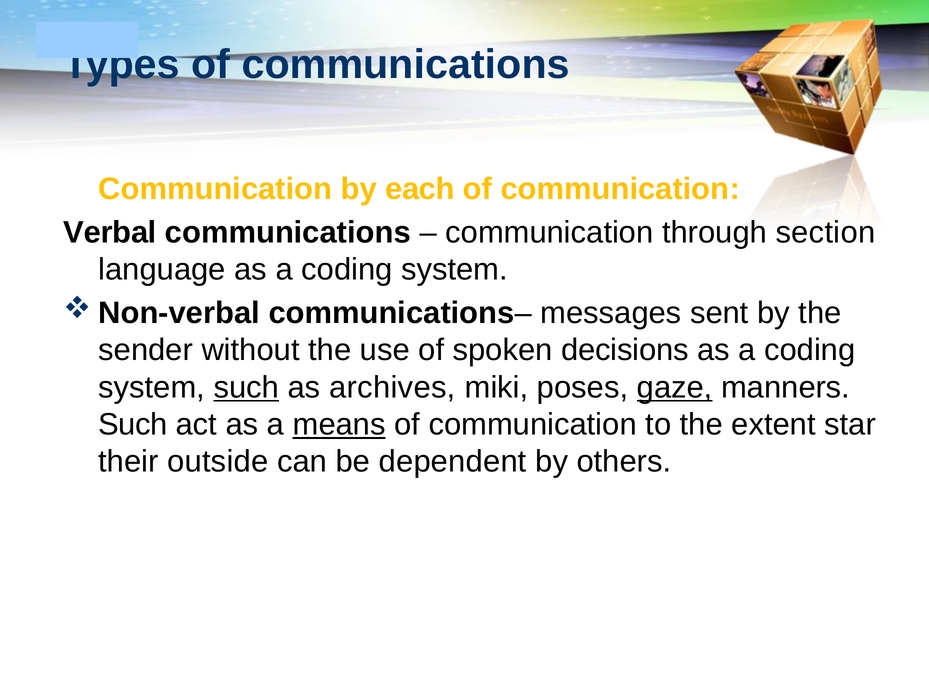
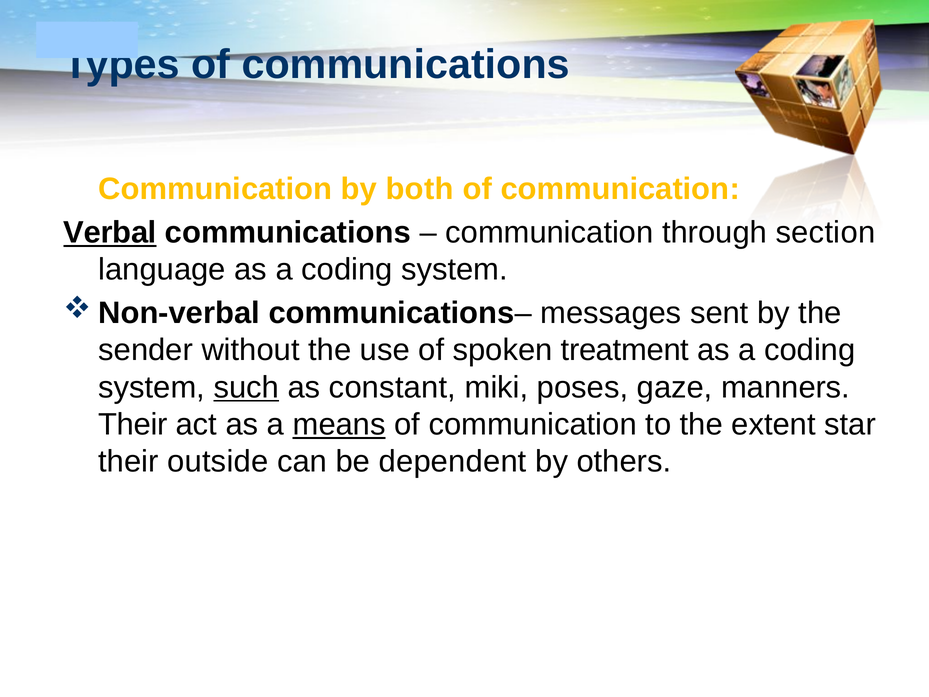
each: each -> both
Verbal underline: none -> present
decisions: decisions -> treatment
archives: archives -> constant
gaze underline: present -> none
Such at (133, 424): Such -> Their
